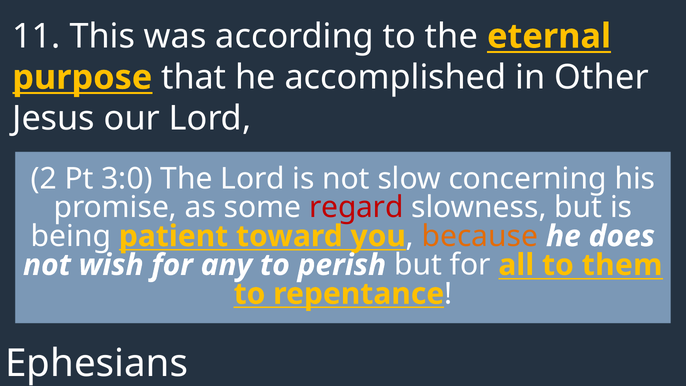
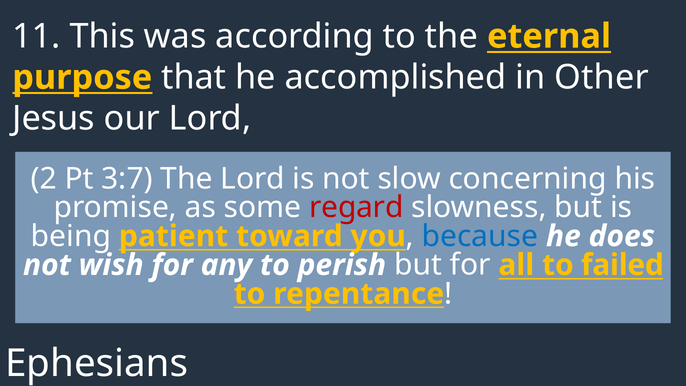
3:0: 3:0 -> 3:7
because colour: orange -> blue
them: them -> failed
